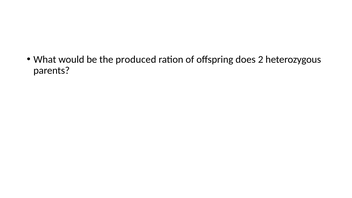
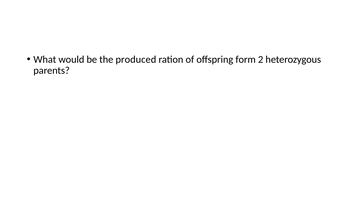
does: does -> form
